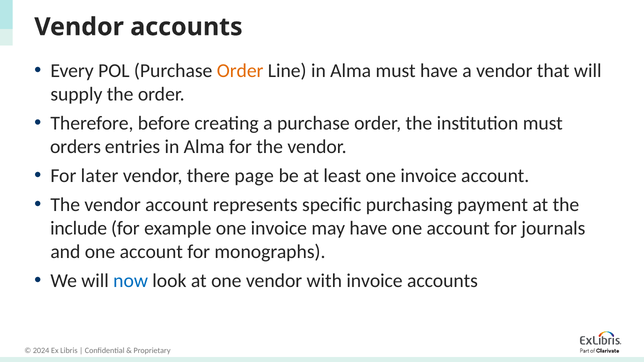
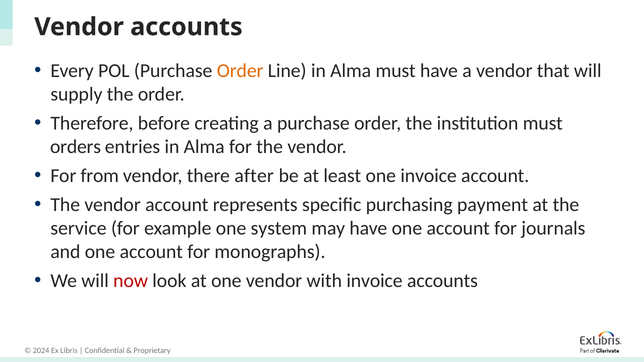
later: later -> from
page: page -> after
include: include -> service
example one invoice: invoice -> system
now colour: blue -> red
